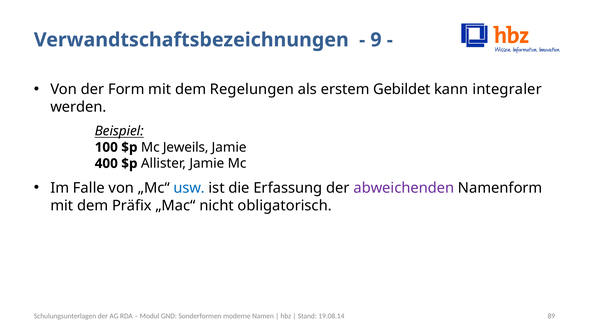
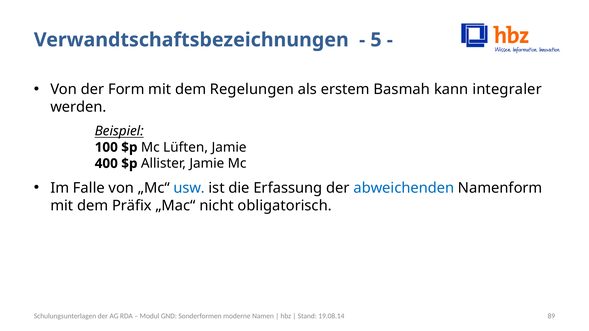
9: 9 -> 5
Gebildet: Gebildet -> Basmah
Jeweils: Jeweils -> Lüften
abweichenden colour: purple -> blue
